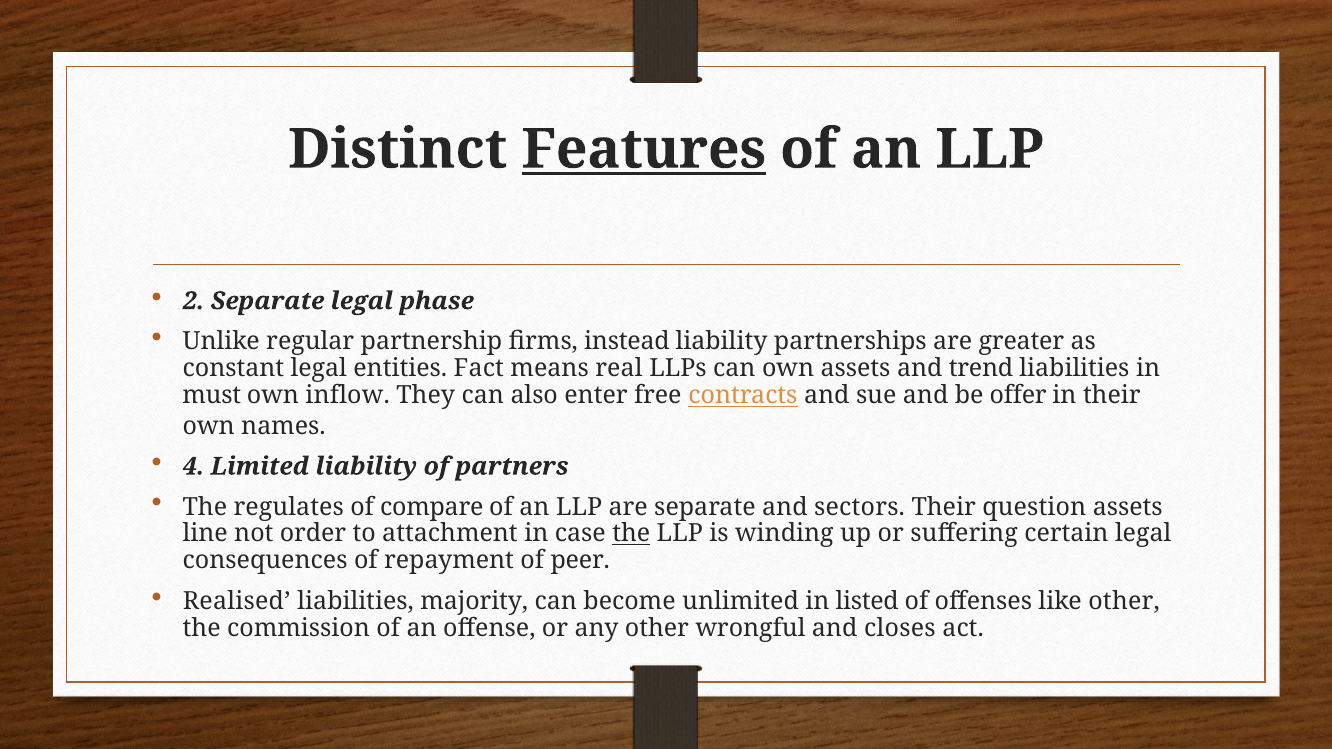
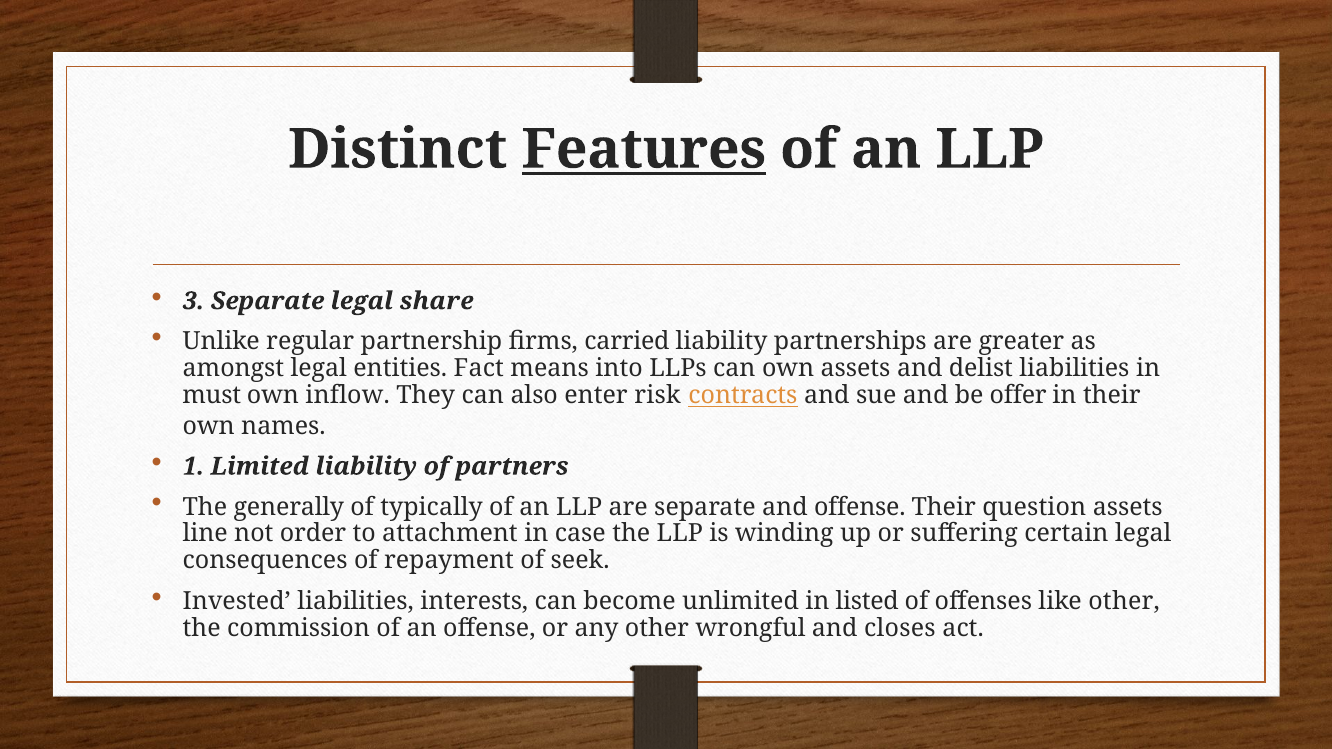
2: 2 -> 3
phase: phase -> share
instead: instead -> carried
constant: constant -> amongst
real: real -> into
trend: trend -> delist
free: free -> risk
4: 4 -> 1
regulates: regulates -> generally
compare: compare -> typically
and sectors: sectors -> offense
the at (631, 534) underline: present -> none
peer: peer -> seek
Realised: Realised -> Invested
majority: majority -> interests
